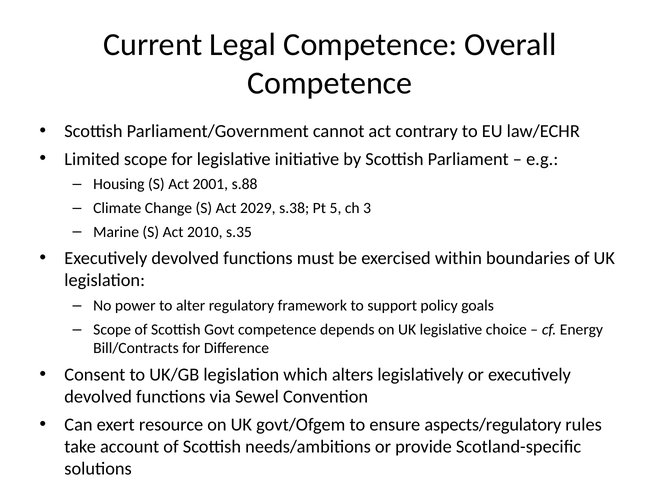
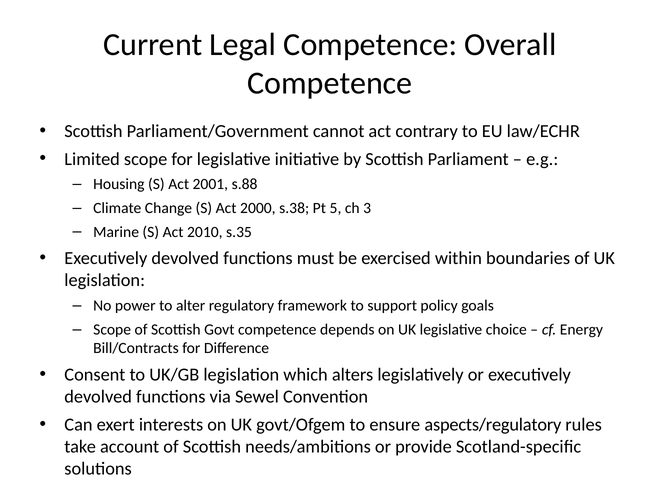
2029: 2029 -> 2000
resource: resource -> interests
